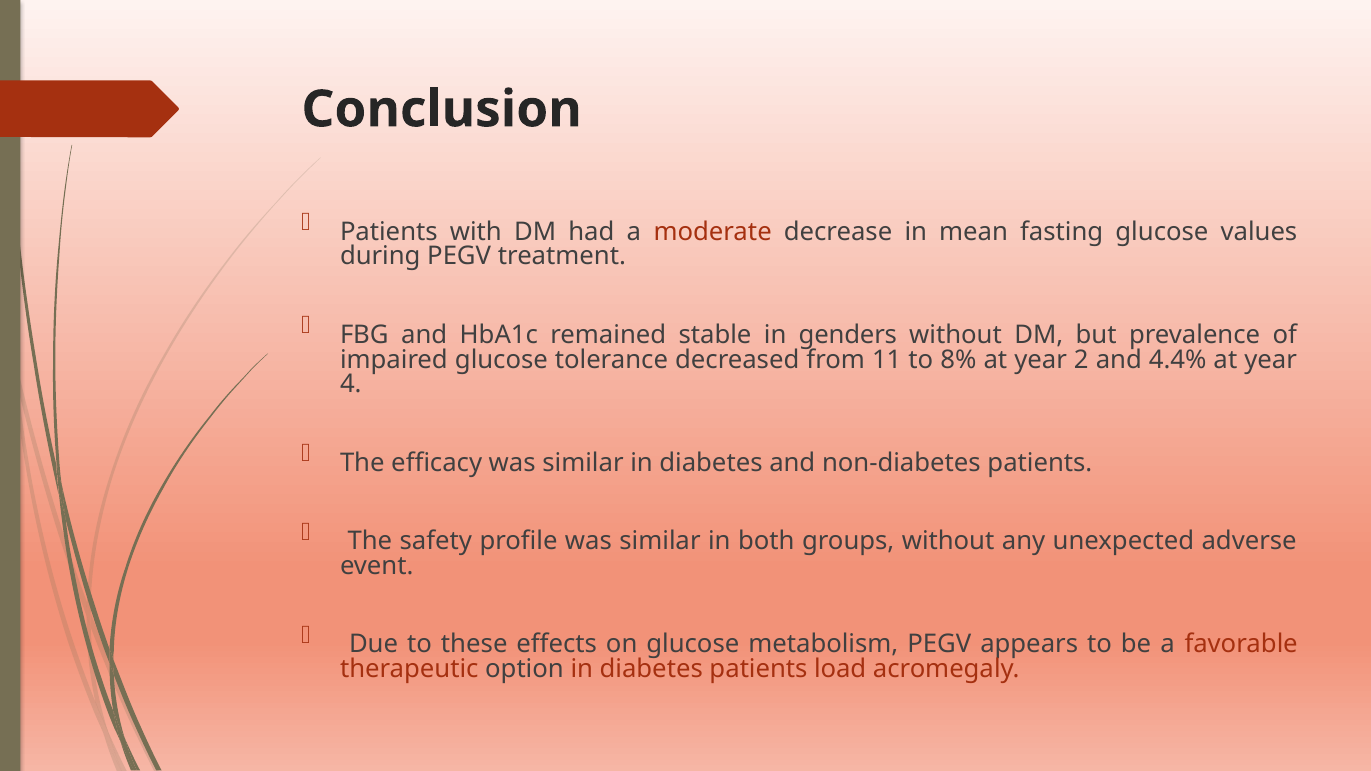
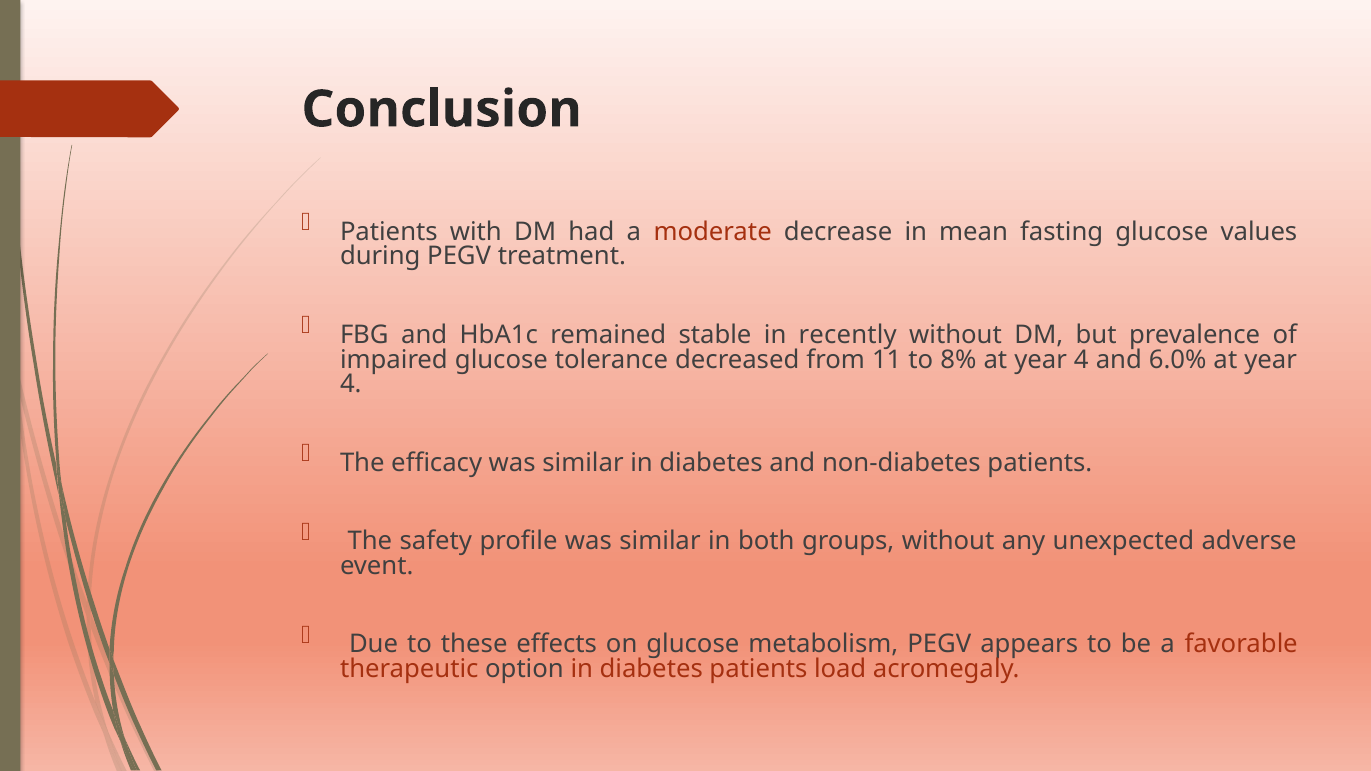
genders: genders -> recently
8% at year 2: 2 -> 4
4.4%: 4.4% -> 6.0%
